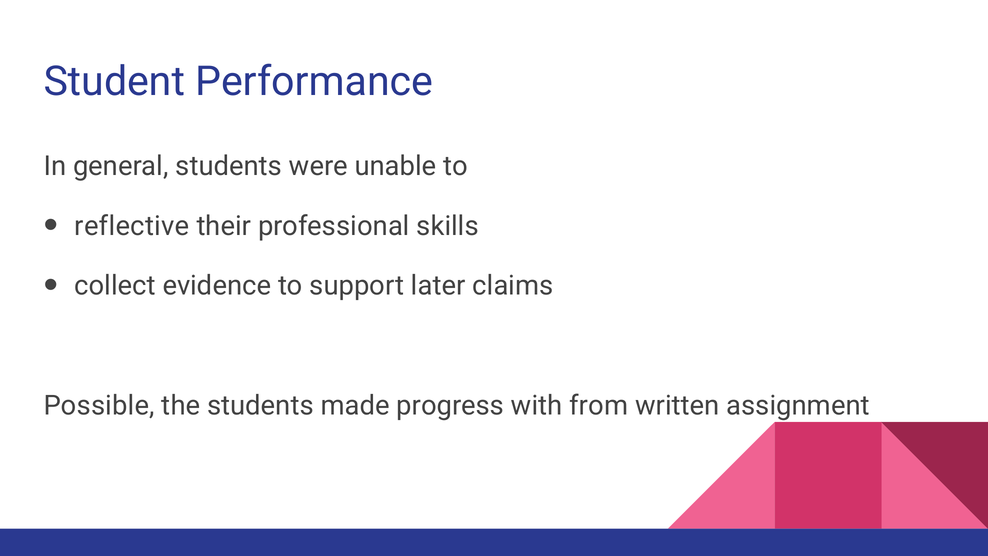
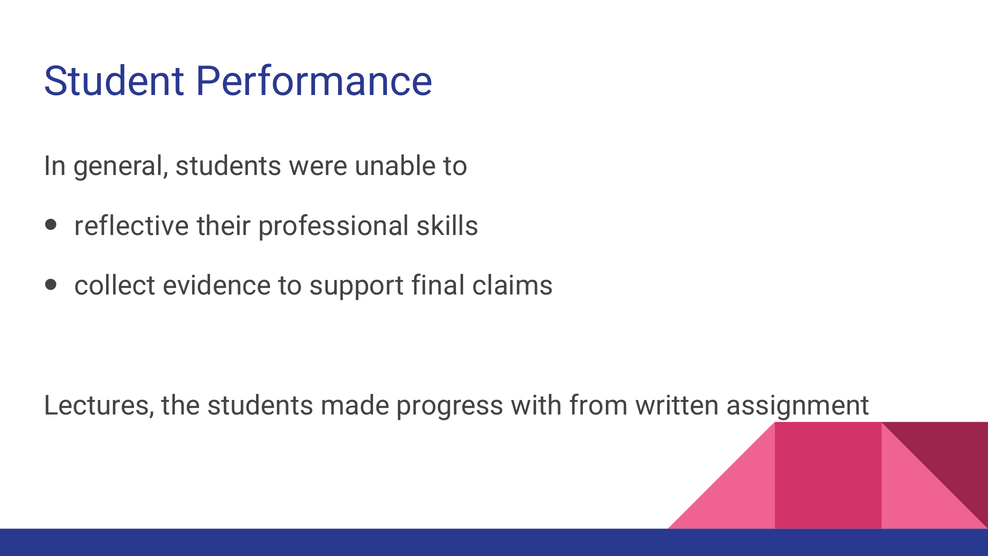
later: later -> final
Possible: Possible -> Lectures
